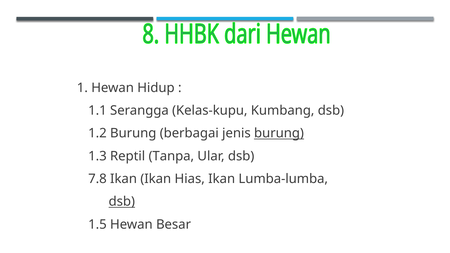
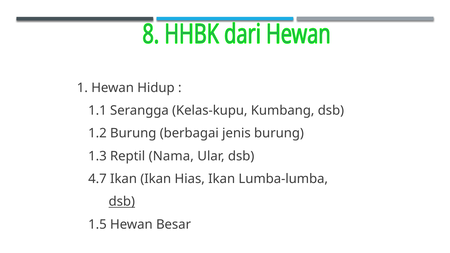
burung at (279, 133) underline: present -> none
Tanpa: Tanpa -> Nama
7.8: 7.8 -> 4.7
